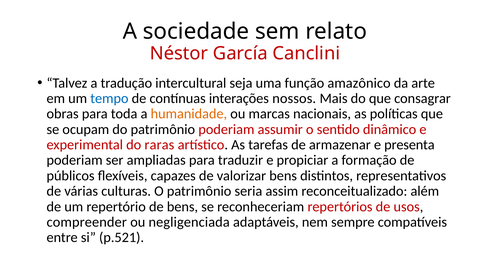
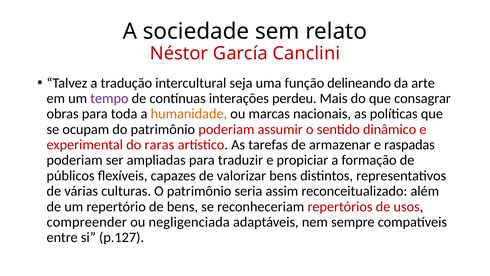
amazônico: amazônico -> delineando
tempo colour: blue -> purple
nossos: nossos -> perdeu
presenta: presenta -> raspadas
p.521: p.521 -> p.127
